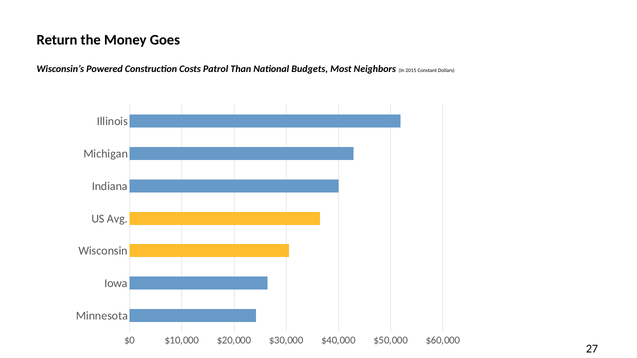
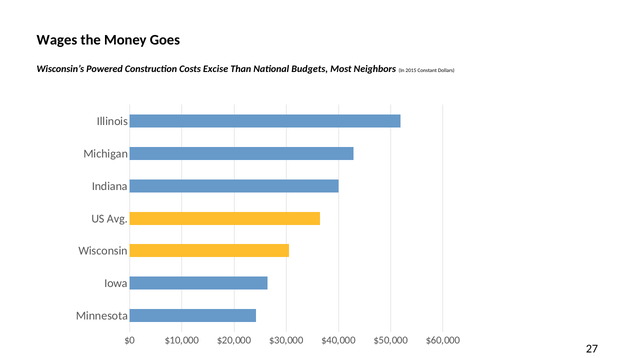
Return: Return -> Wages
Patrol: Patrol -> Excise
